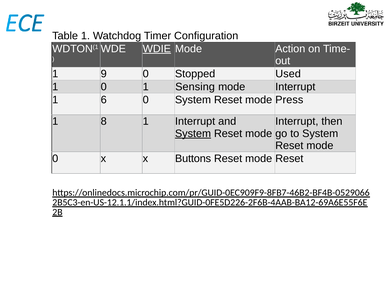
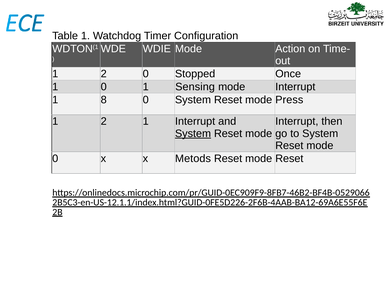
WDIE underline: present -> none
9 at (104, 74): 9 -> 2
Used: Used -> Once
6: 6 -> 8
8 at (104, 121): 8 -> 2
Buttons: Buttons -> Metods
